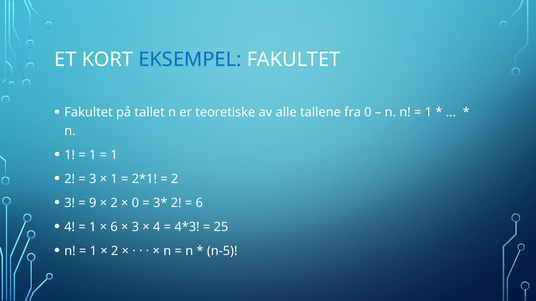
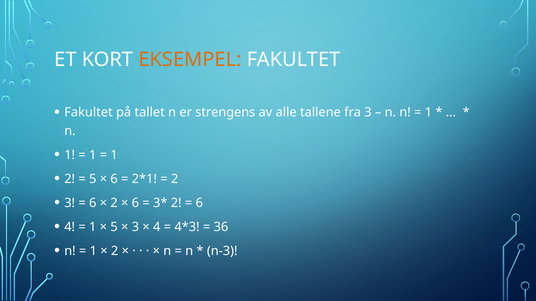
EKSEMPEL colour: blue -> orange
teoretiske: teoretiske -> strengens
fra 0: 0 -> 3
3 at (93, 179): 3 -> 5
1 at (114, 179): 1 -> 6
9 at (93, 203): 9 -> 6
0 at (135, 203): 0 -> 6
6 at (114, 227): 6 -> 5
25: 25 -> 36
n-5: n-5 -> n-3
